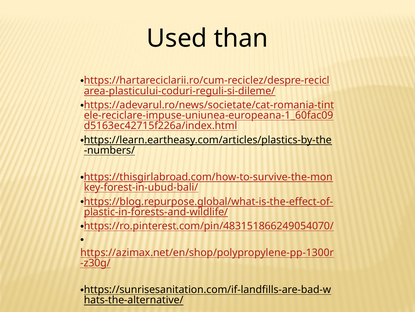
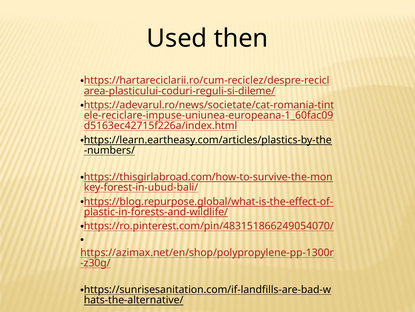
than: than -> then
